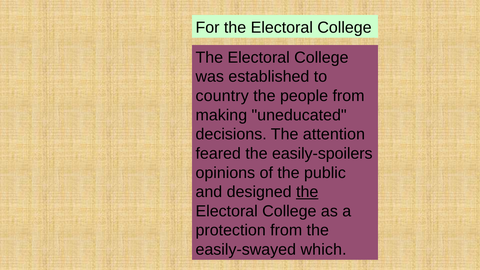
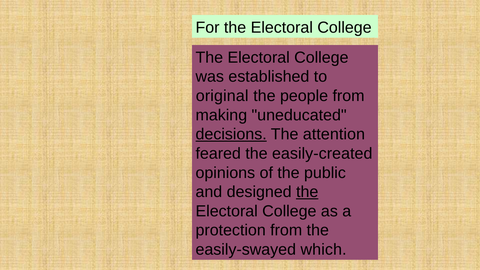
country: country -> original
decisions underline: none -> present
easily-spoilers: easily-spoilers -> easily-created
